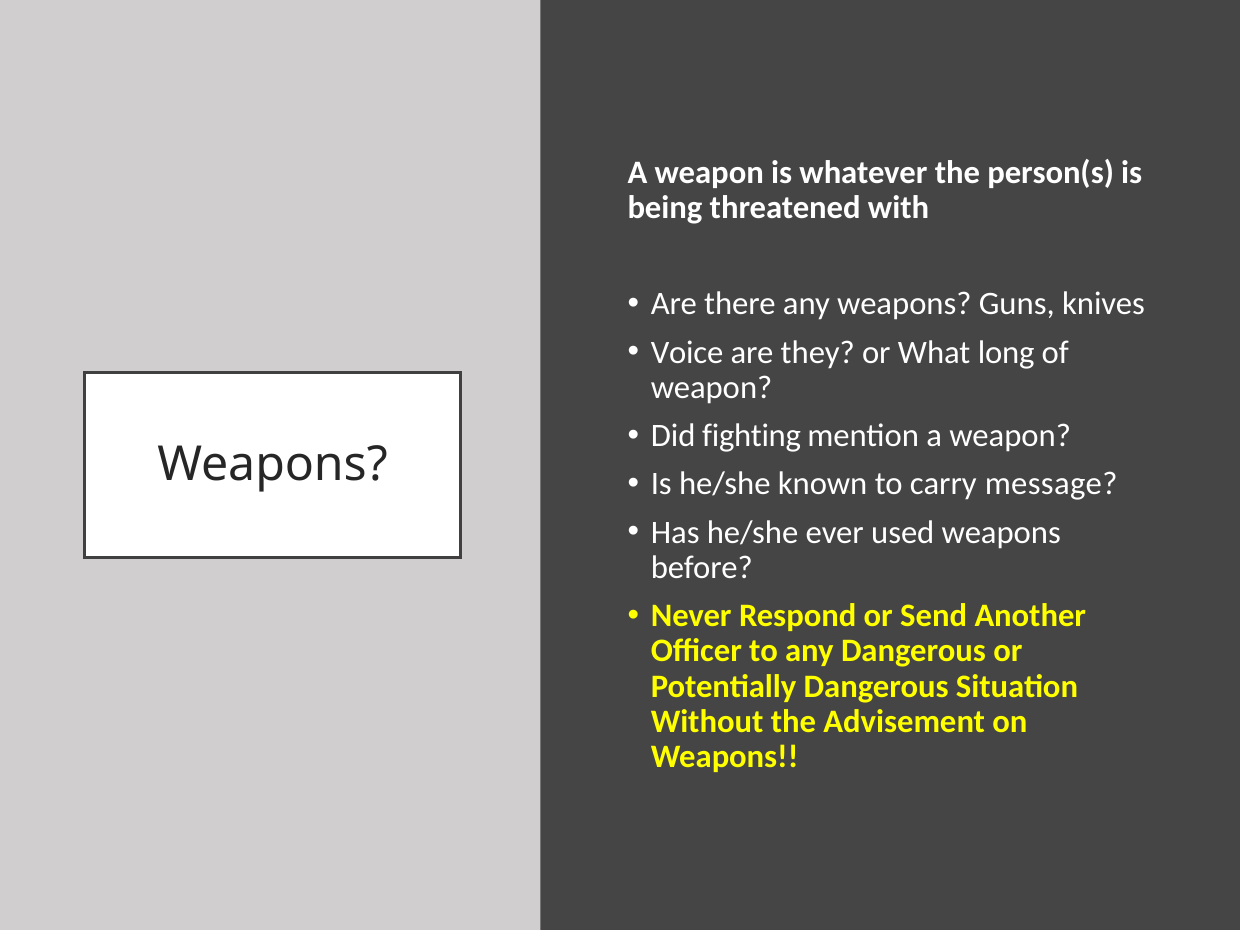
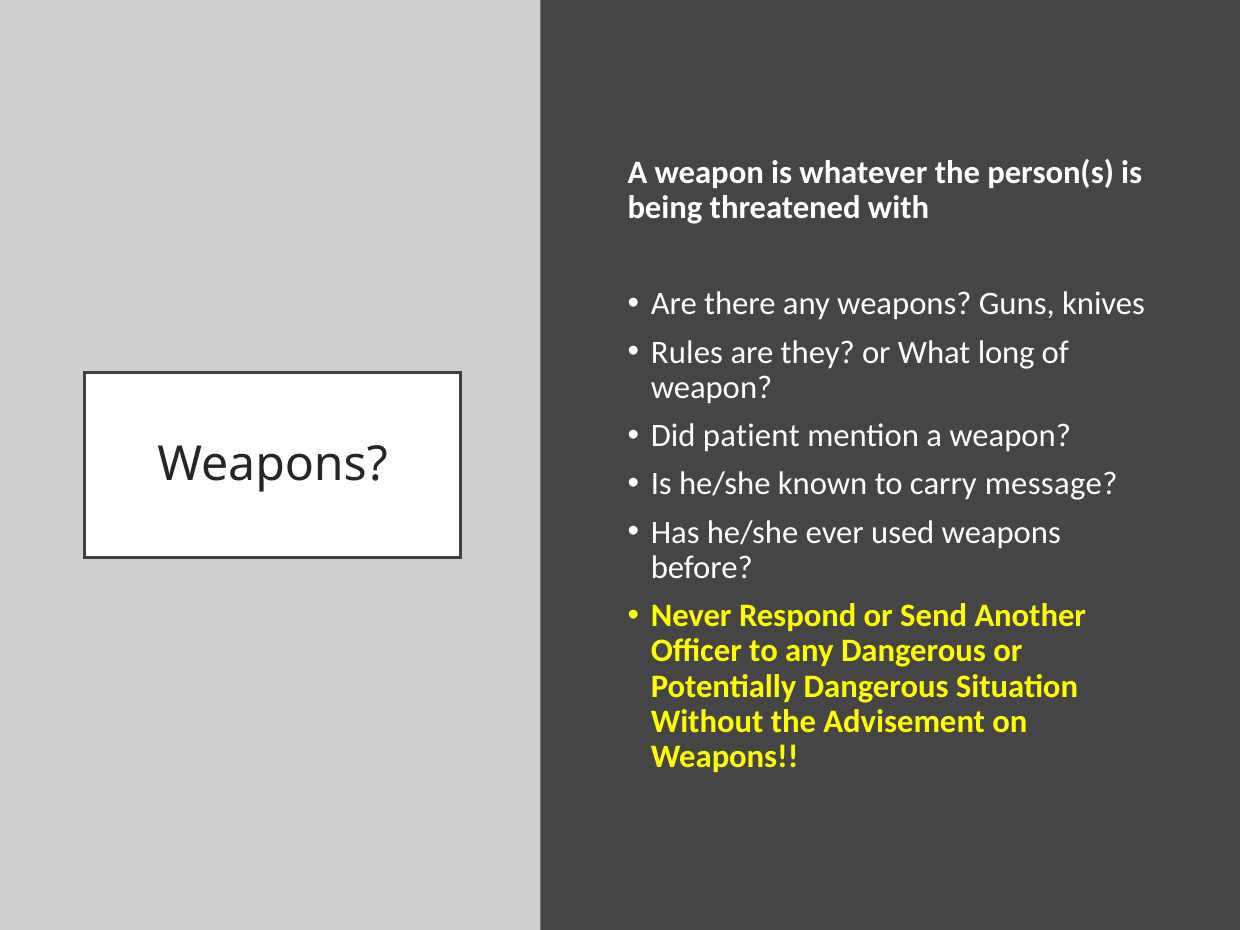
Voice: Voice -> Rules
fighting: fighting -> patient
